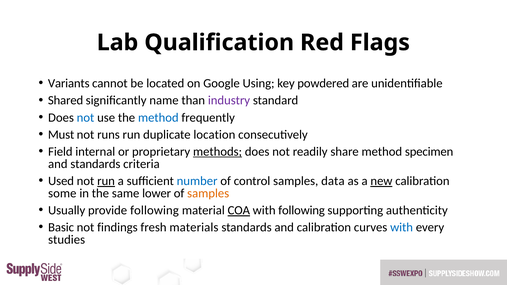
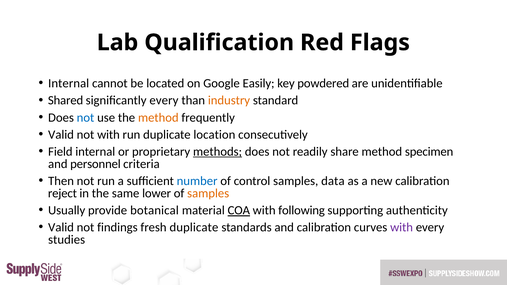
Variants at (69, 83): Variants -> Internal
Using: Using -> Easily
significantly name: name -> every
industry colour: purple -> orange
method at (158, 118) colour: blue -> orange
Must at (61, 135): Must -> Valid
not runs: runs -> with
and standards: standards -> personnel
Used: Used -> Then
run at (106, 181) underline: present -> none
new underline: present -> none
some: some -> reject
provide following: following -> botanical
Basic at (61, 228): Basic -> Valid
fresh materials: materials -> duplicate
with at (402, 228) colour: blue -> purple
